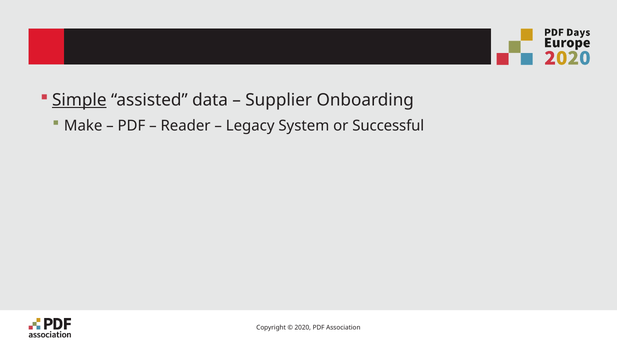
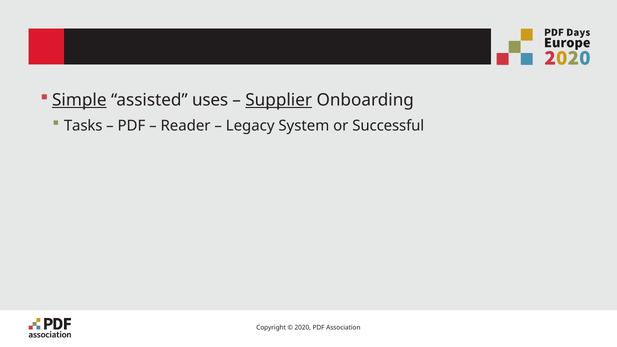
data: data -> uses
Supplier underline: none -> present
Make: Make -> Tasks
